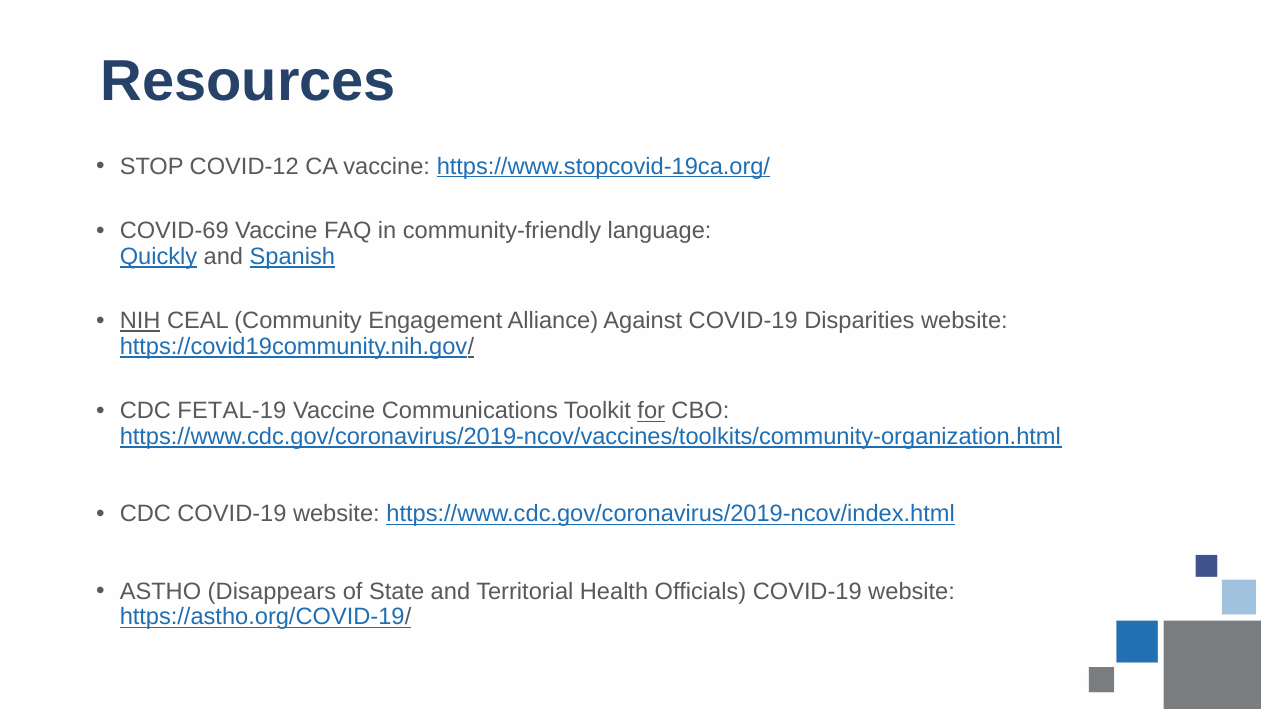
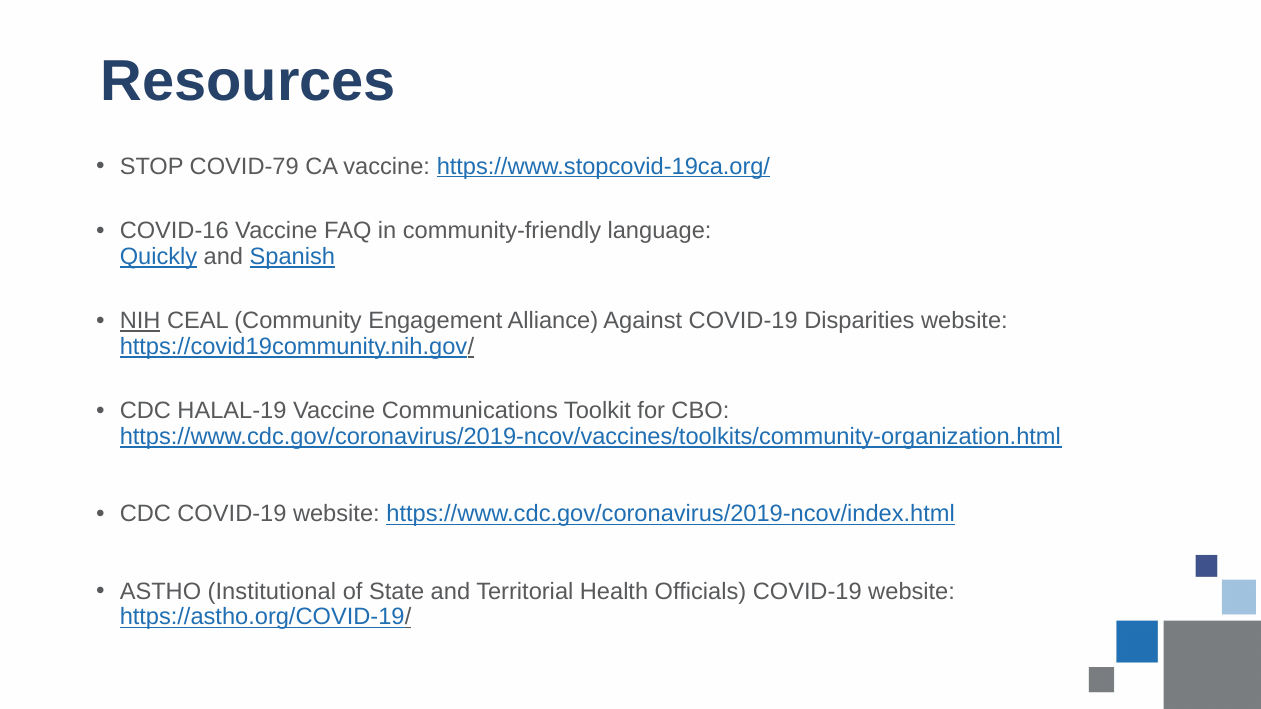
COVID-12: COVID-12 -> COVID-79
COVID-69: COVID-69 -> COVID-16
FETAL-19: FETAL-19 -> HALAL-19
for underline: present -> none
Disappears: Disappears -> Institutional
